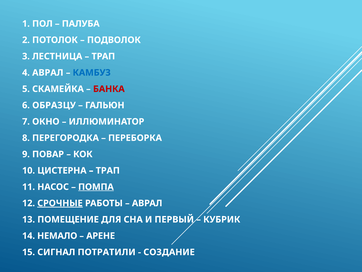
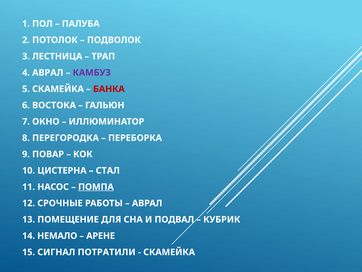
КАМБУЗ colour: blue -> purple
ОБРАЗЦУ: ОБРАЗЦУ -> ВОСТОКА
ТРАП at (108, 170): ТРАП -> СТАЛ
СРОЧНЫЕ underline: present -> none
ПЕРВЫЙ: ПЕРВЫЙ -> ПОДВАЛ
СОЗДАНИЕ at (169, 252): СОЗДАНИЕ -> СКАМЕЙКА
